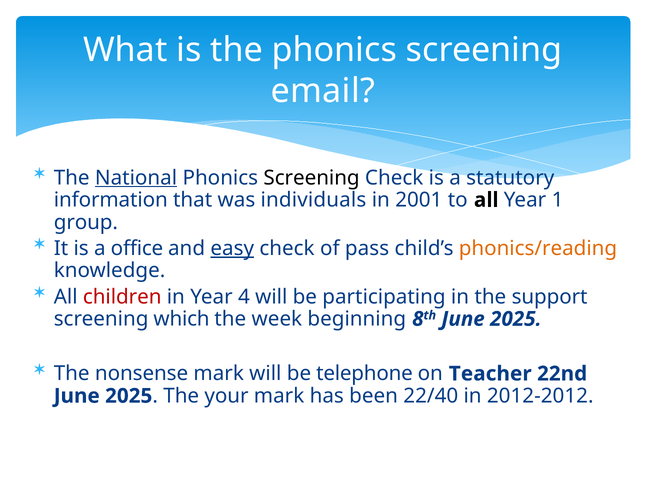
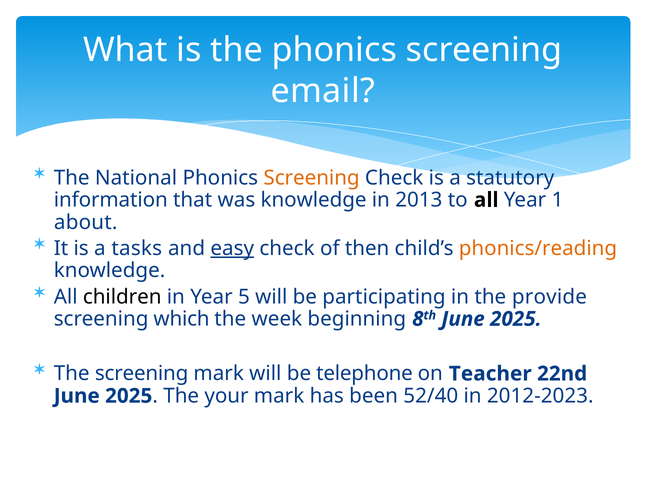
National underline: present -> none
Screening at (312, 178) colour: black -> orange
was individuals: individuals -> knowledge
2001: 2001 -> 2013
group: group -> about
office: office -> tasks
pass: pass -> then
children colour: red -> black
4: 4 -> 5
support: support -> provide
The nonsense: nonsense -> screening
22/40: 22/40 -> 52/40
2012-2012: 2012-2012 -> 2012-2023
